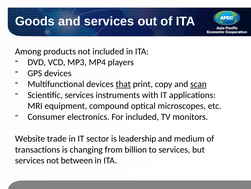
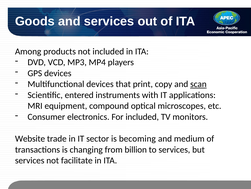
that underline: present -> none
Scientific services: services -> entered
leadership: leadership -> becoming
between: between -> facilitate
